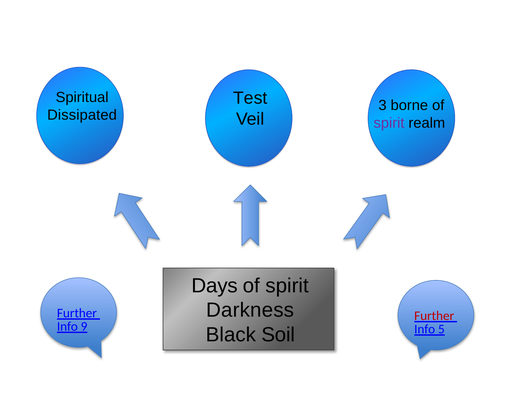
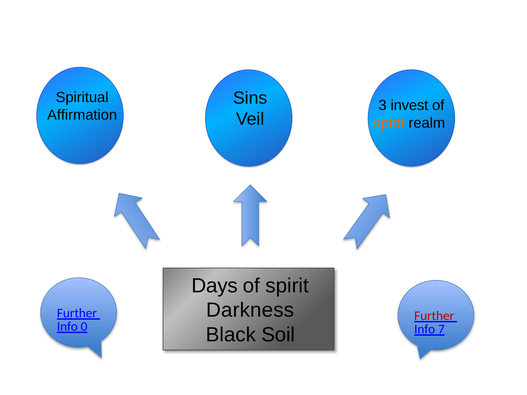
Test: Test -> Sins
borne: borne -> invest
Dissipated: Dissipated -> Affirmation
spirit at (389, 123) colour: purple -> orange
9: 9 -> 0
5: 5 -> 7
